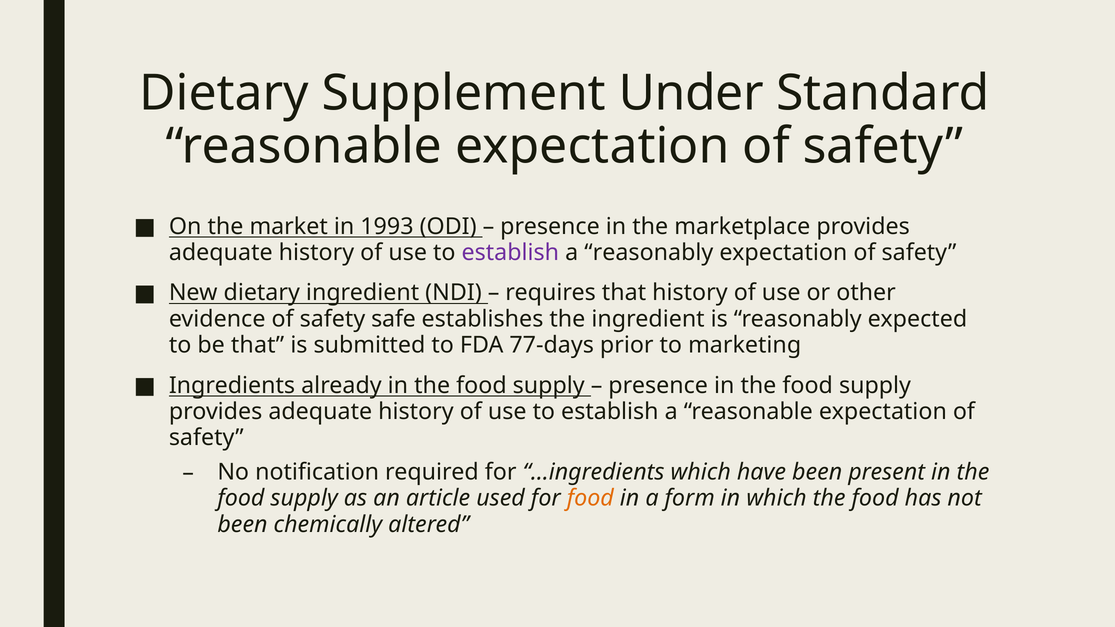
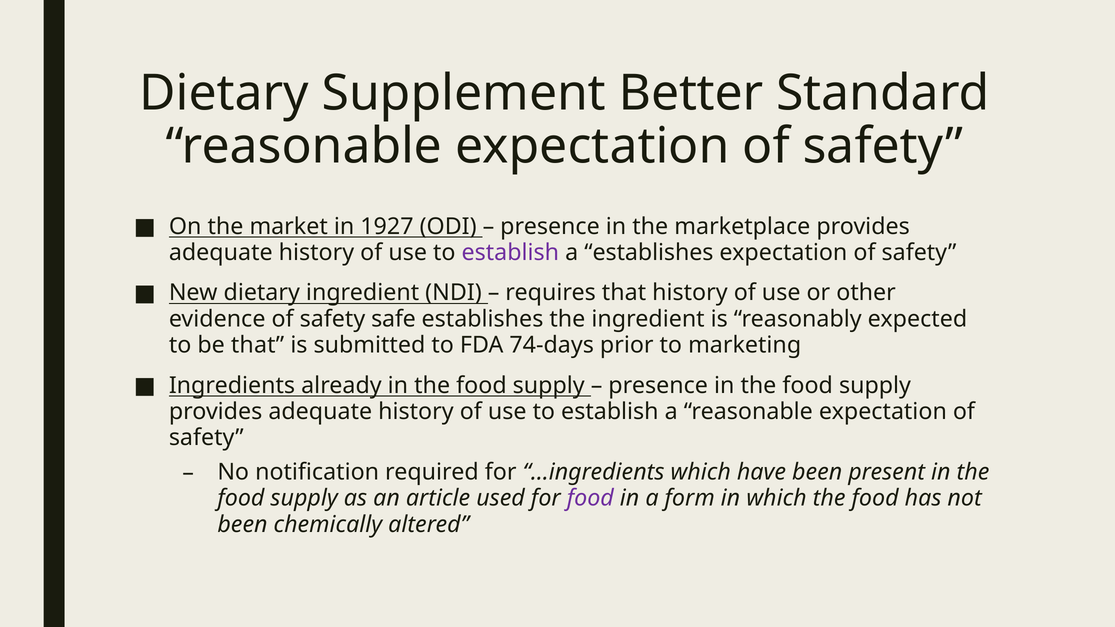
Under: Under -> Better
1993: 1993 -> 1927
a reasonably: reasonably -> establishes
77-days: 77-days -> 74-days
food at (590, 498) colour: orange -> purple
